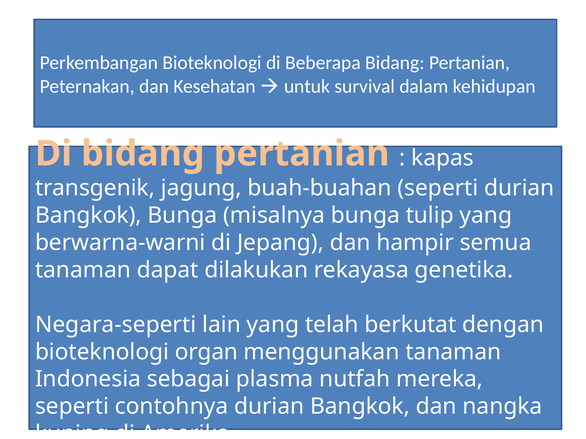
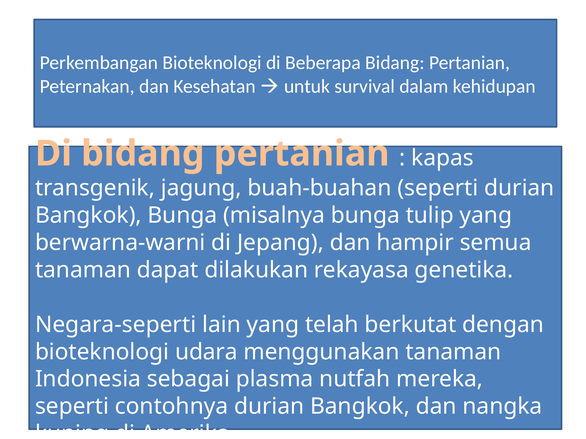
organ: organ -> udara
